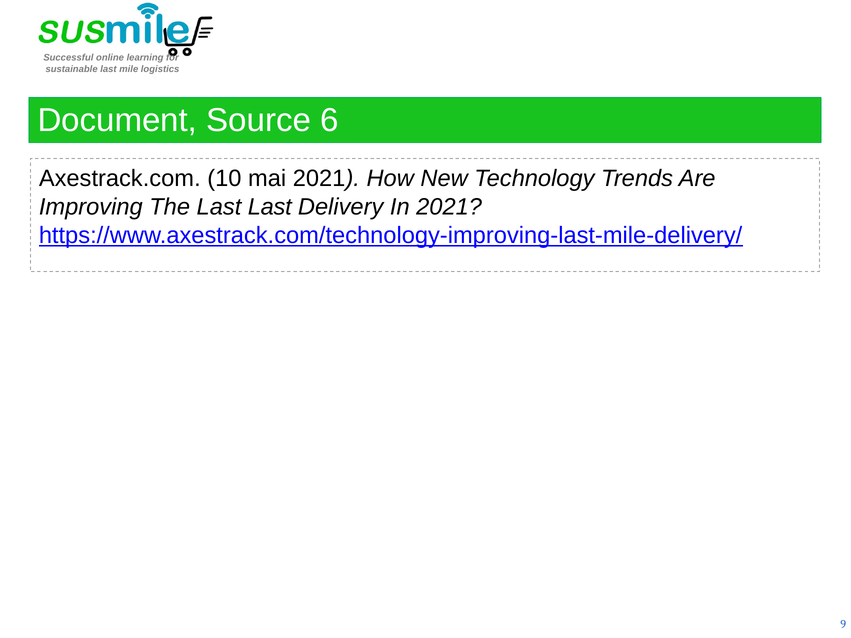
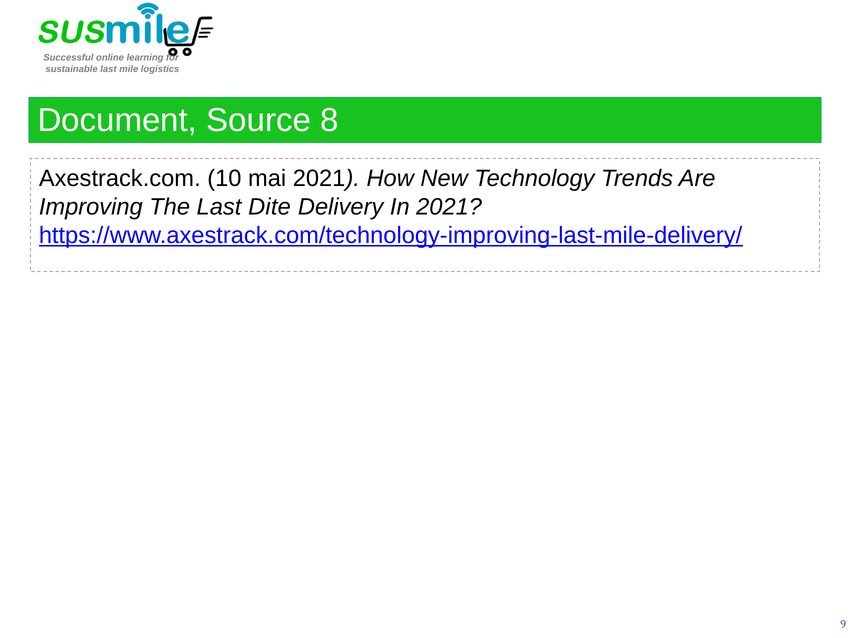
6: 6 -> 8
Last Last: Last -> Dite
